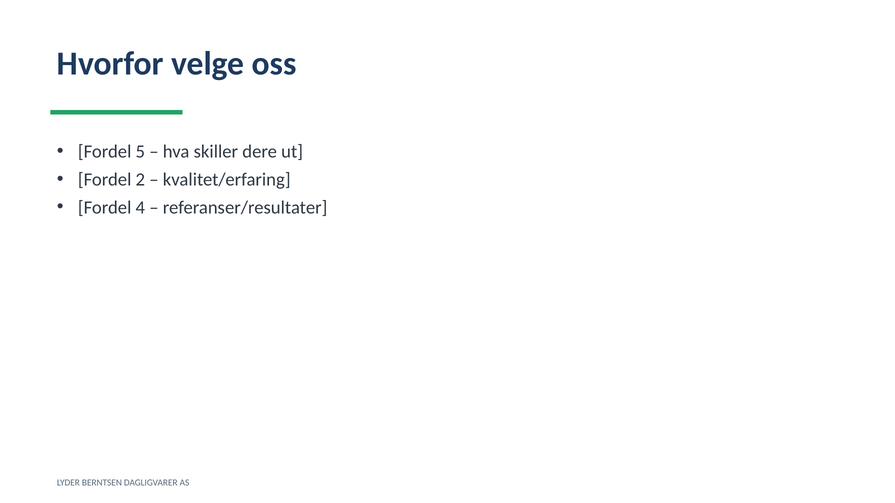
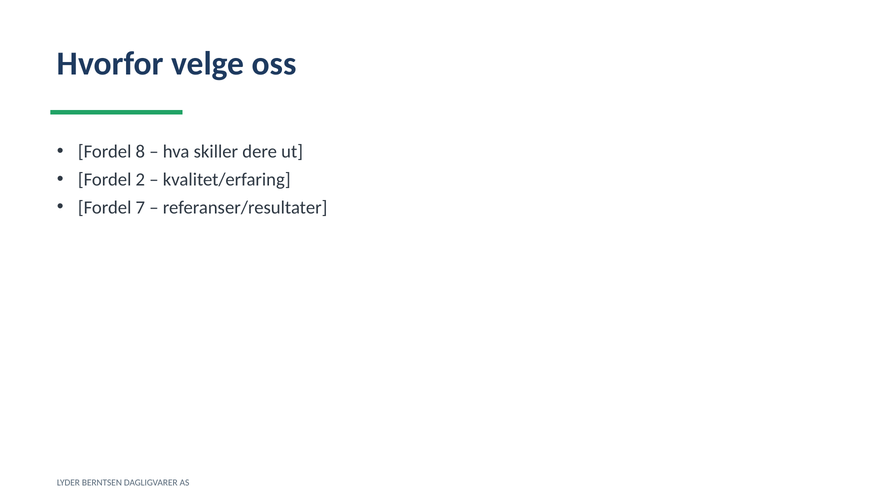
5: 5 -> 8
4: 4 -> 7
